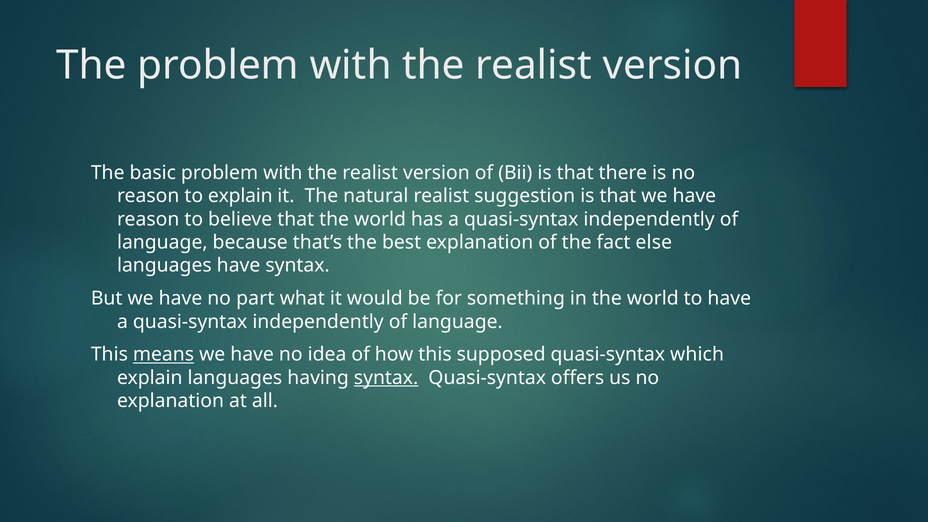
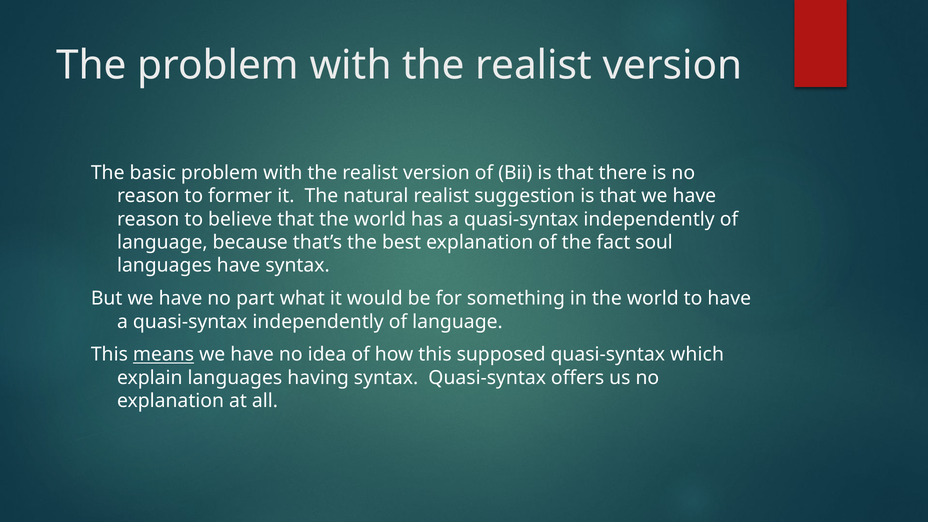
to explain: explain -> former
else: else -> soul
syntax at (386, 378) underline: present -> none
